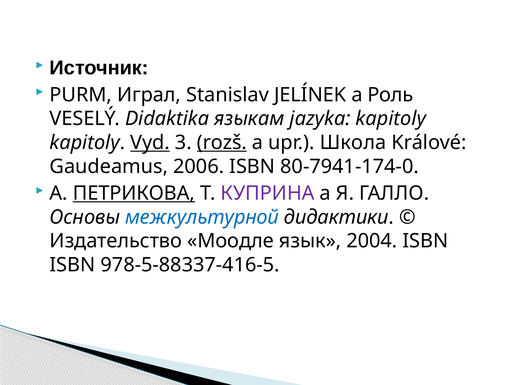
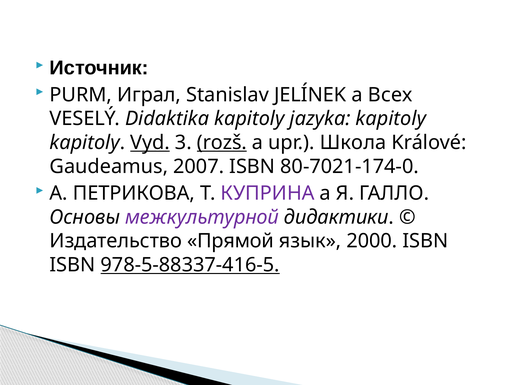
Роль: Роль -> Всех
Didaktika языкам: языкам -> kapitoly
2006: 2006 -> 2007
80-7941-174-0: 80-7941-174-0 -> 80-7021-174-0
ПЕТРИКОВА underline: present -> none
межкультурной colour: blue -> purple
Моодле: Моодле -> Прямой
2004: 2004 -> 2000
978-5-88337-416-5 underline: none -> present
